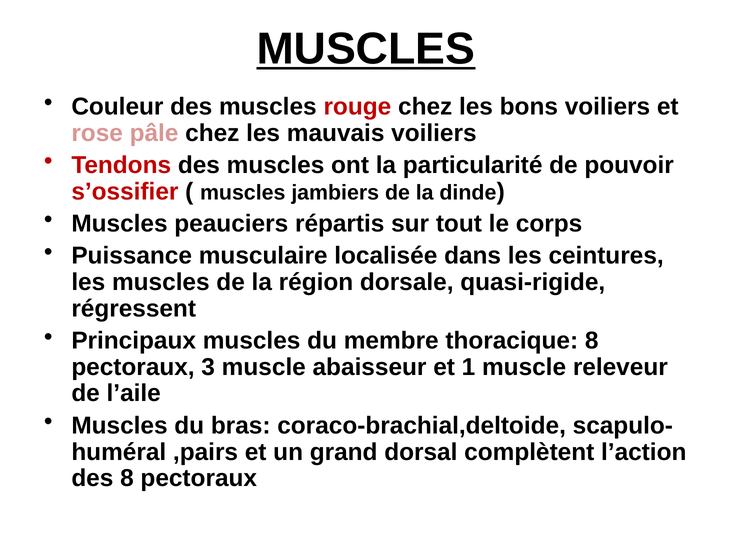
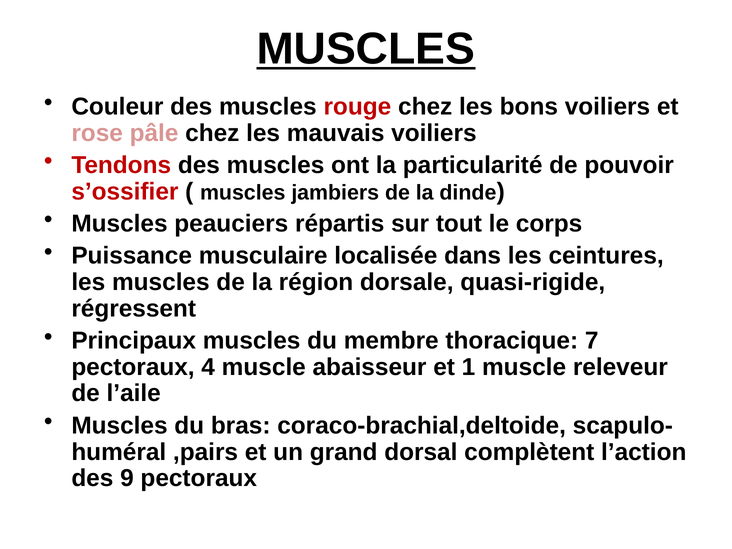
thoracique 8: 8 -> 7
3: 3 -> 4
des 8: 8 -> 9
